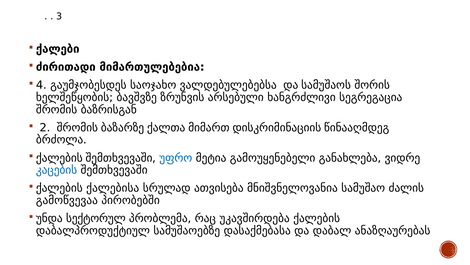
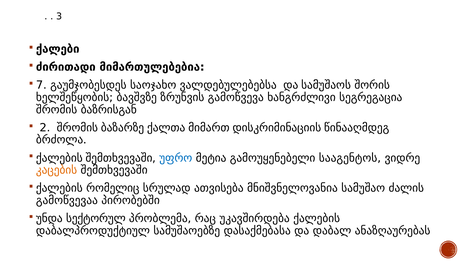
4: 4 -> 7
არსებული: არსებული -> გამოწვევა
განახლება: განახლება -> სააგენტოს
კაცების colour: blue -> orange
ქალებისა: ქალებისა -> რომელიც
